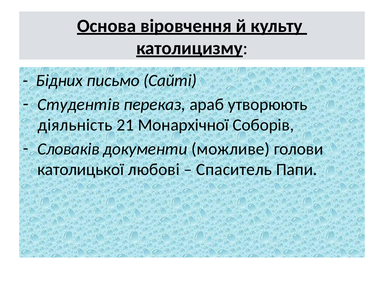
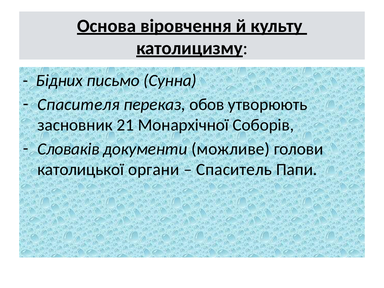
Сайті: Сайті -> Сунна
Студентів: Студентів -> Спасителя
араб: араб -> обов
діяльність: діяльність -> засновник
любові: любові -> органи
